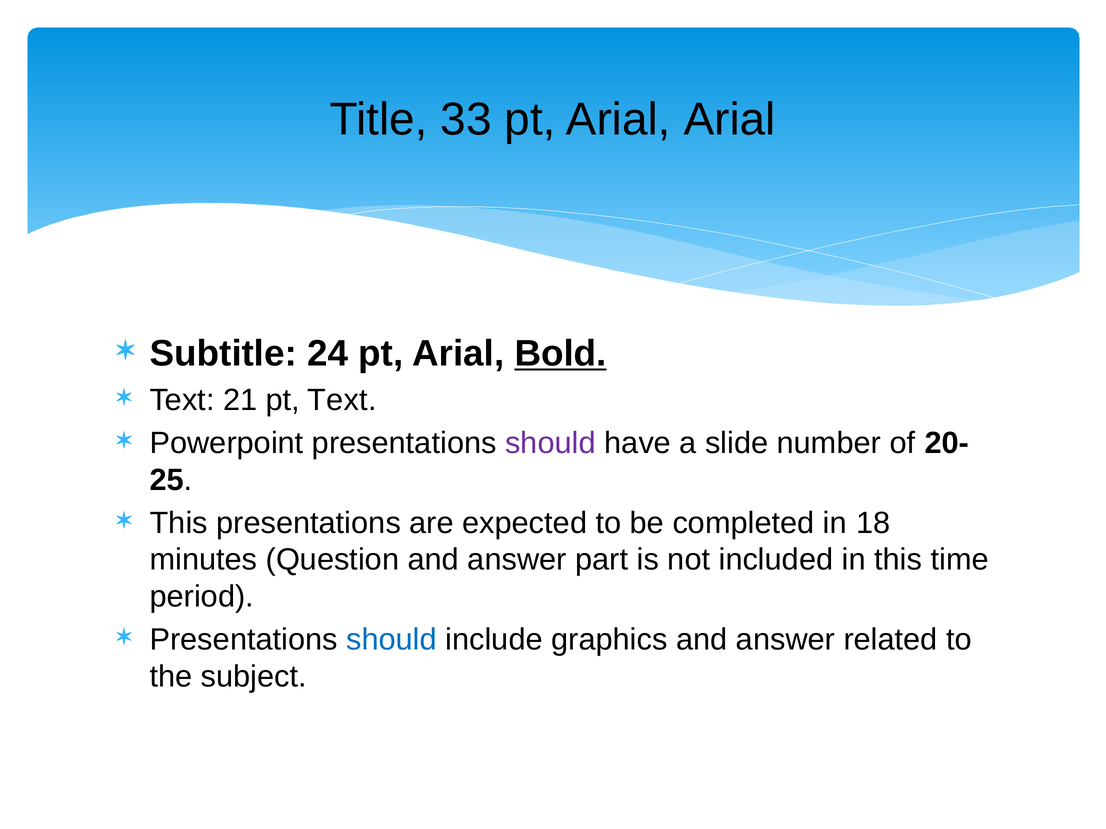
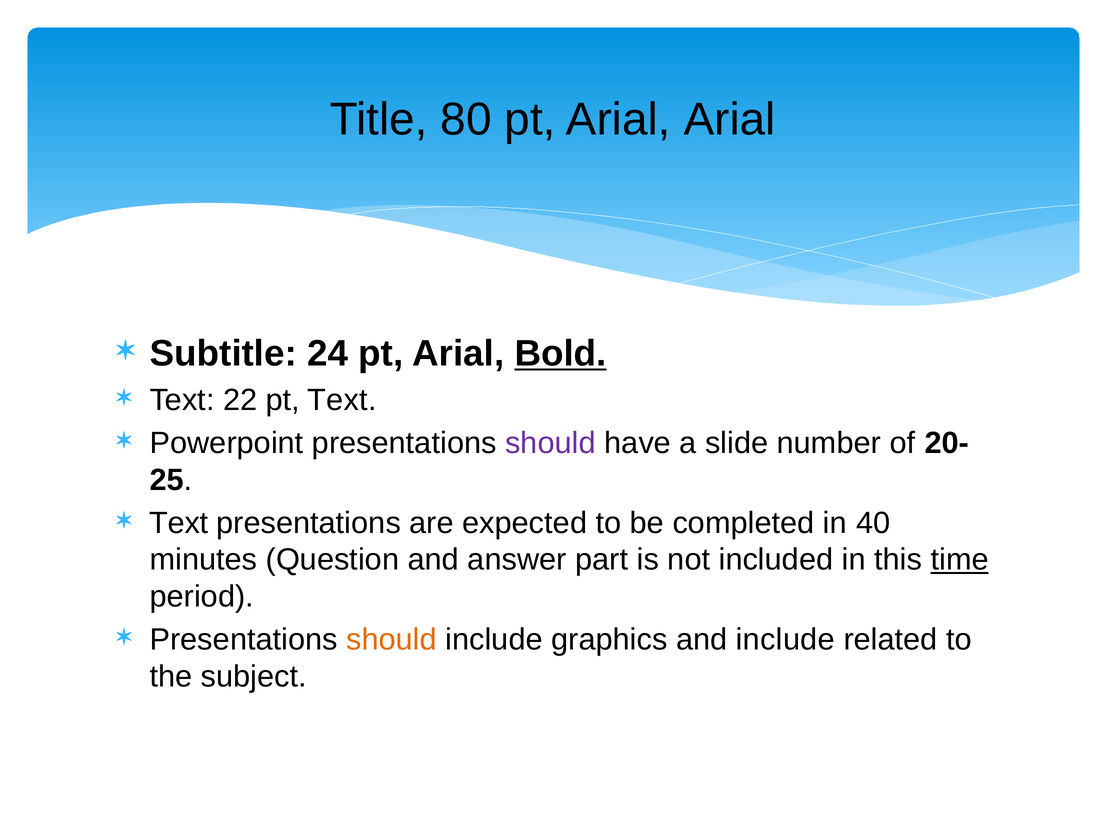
33: 33 -> 80
21: 21 -> 22
This at (179, 523): This -> Text
18: 18 -> 40
time underline: none -> present
should at (391, 640) colour: blue -> orange
graphics and answer: answer -> include
